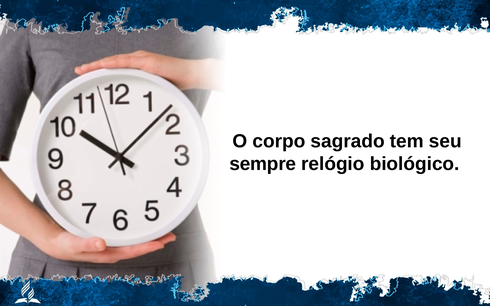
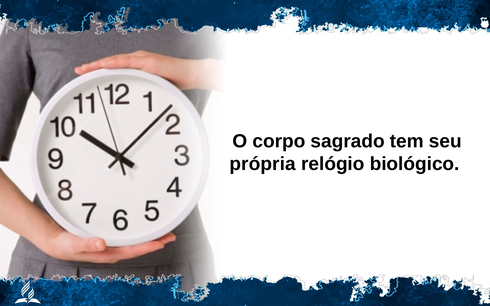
sempre: sempre -> própria
